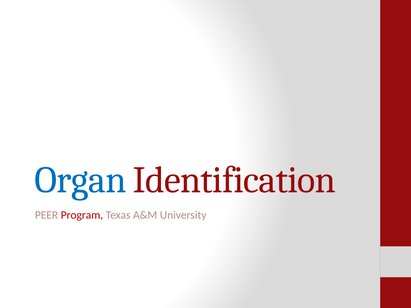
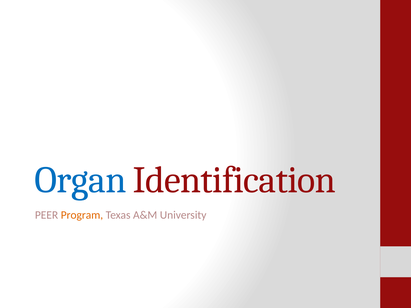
Program colour: red -> orange
